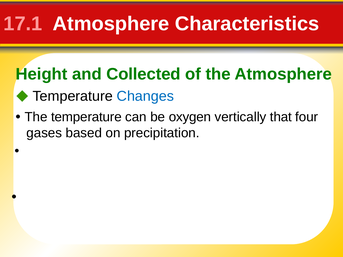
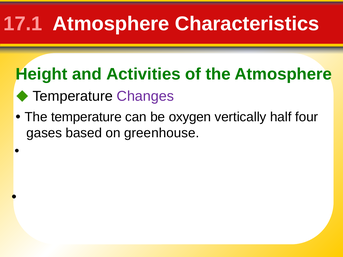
Collected: Collected -> Activities
Changes colour: blue -> purple
that: that -> half
precipitation: precipitation -> greenhouse
